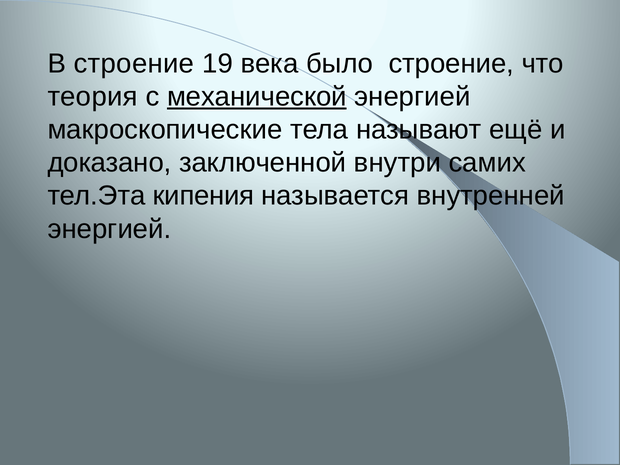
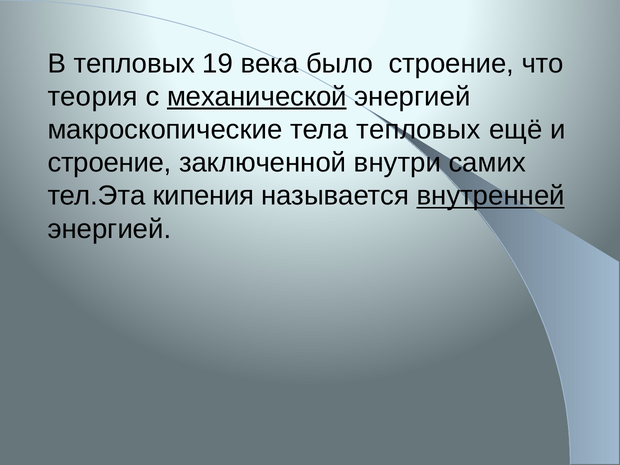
В строение: строение -> тепловых
тела называют: называют -> тепловых
доказано at (109, 163): доказано -> строение
внутренней underline: none -> present
